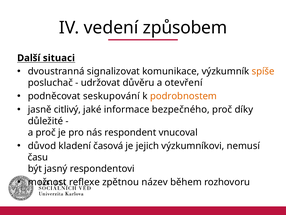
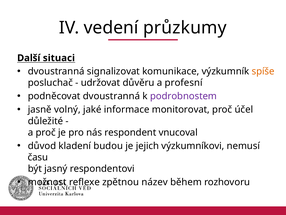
způsobem: způsobem -> průzkumy
otevření: otevření -> profesní
podněcovat seskupování: seskupování -> dvoustranná
podrobnostem colour: orange -> purple
citlivý: citlivý -> volný
bezpečného: bezpečného -> monitorovat
díky: díky -> účel
časová: časová -> budou
